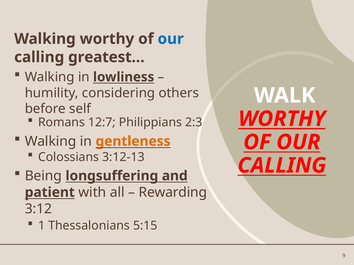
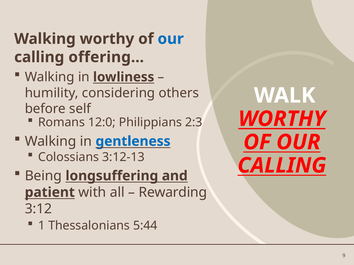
greatest…: greatest… -> offering…
12:7: 12:7 -> 12:0
gentleness colour: orange -> blue
5:15: 5:15 -> 5:44
